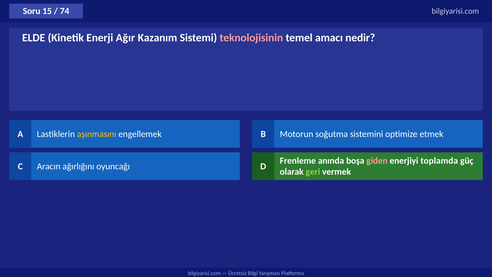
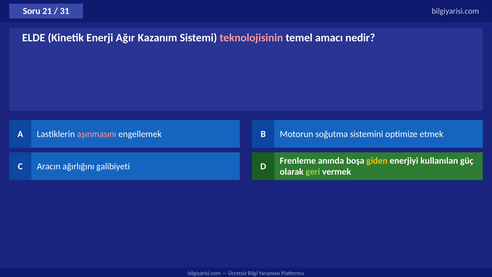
15: 15 -> 21
74: 74 -> 31
aşınmasını colour: yellow -> pink
giden colour: pink -> yellow
toplamda: toplamda -> kullanılan
oyuncağı: oyuncağı -> galibiyeti
